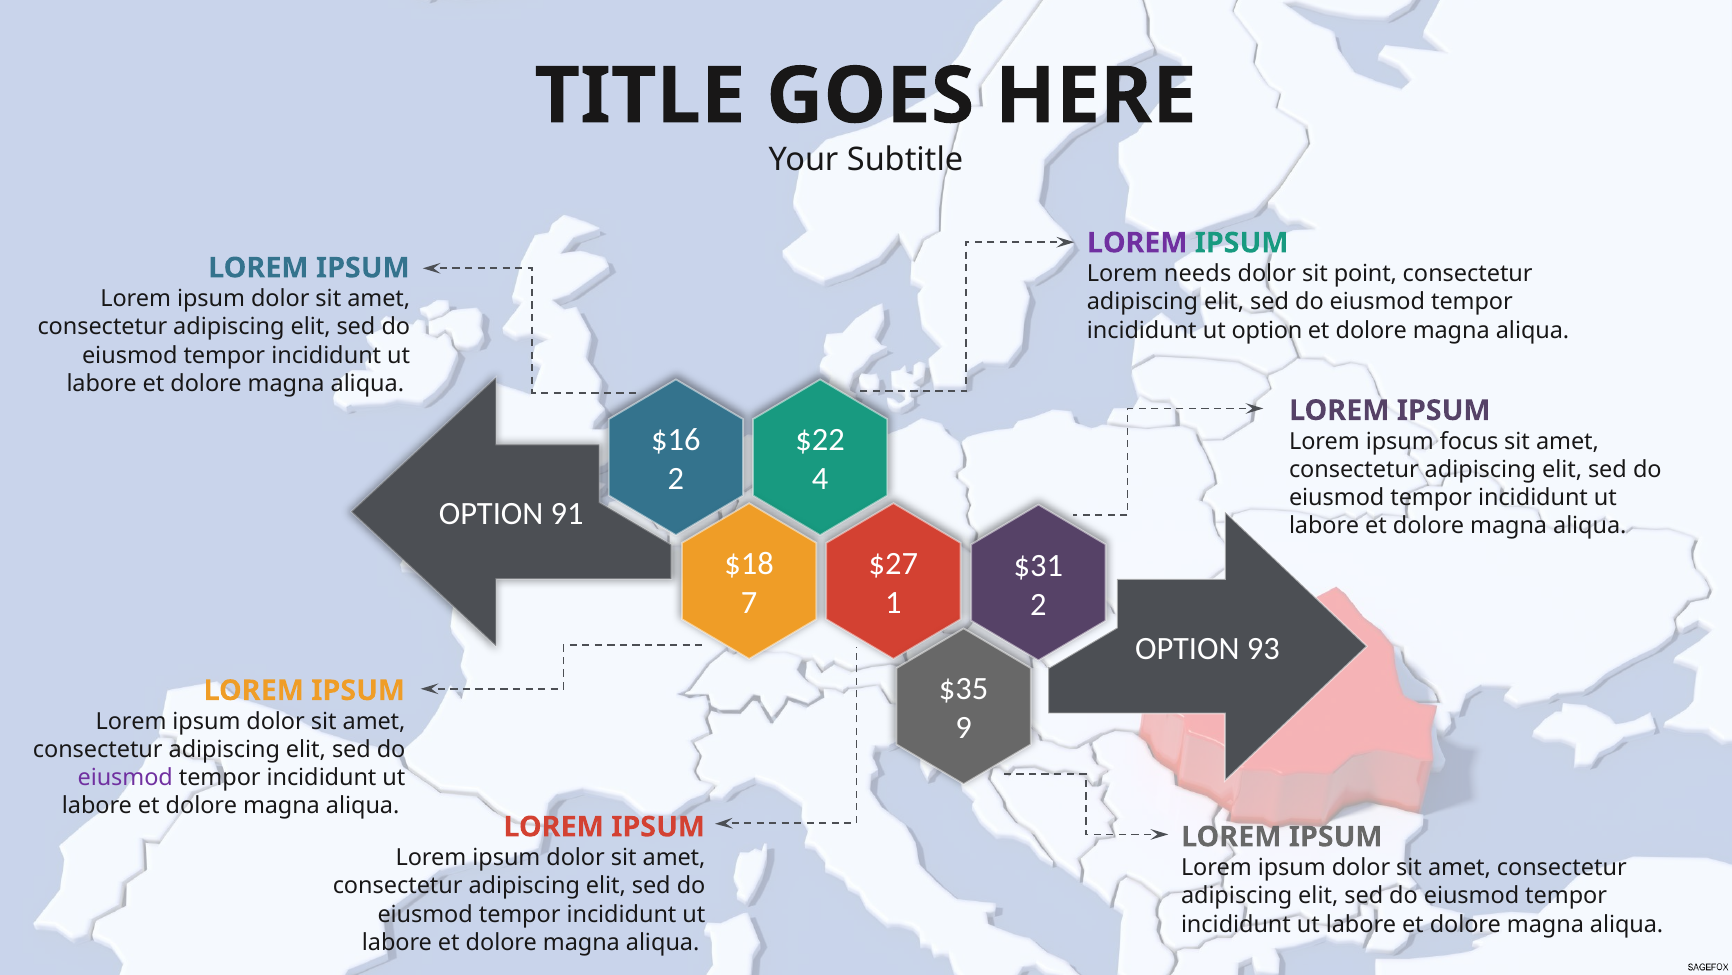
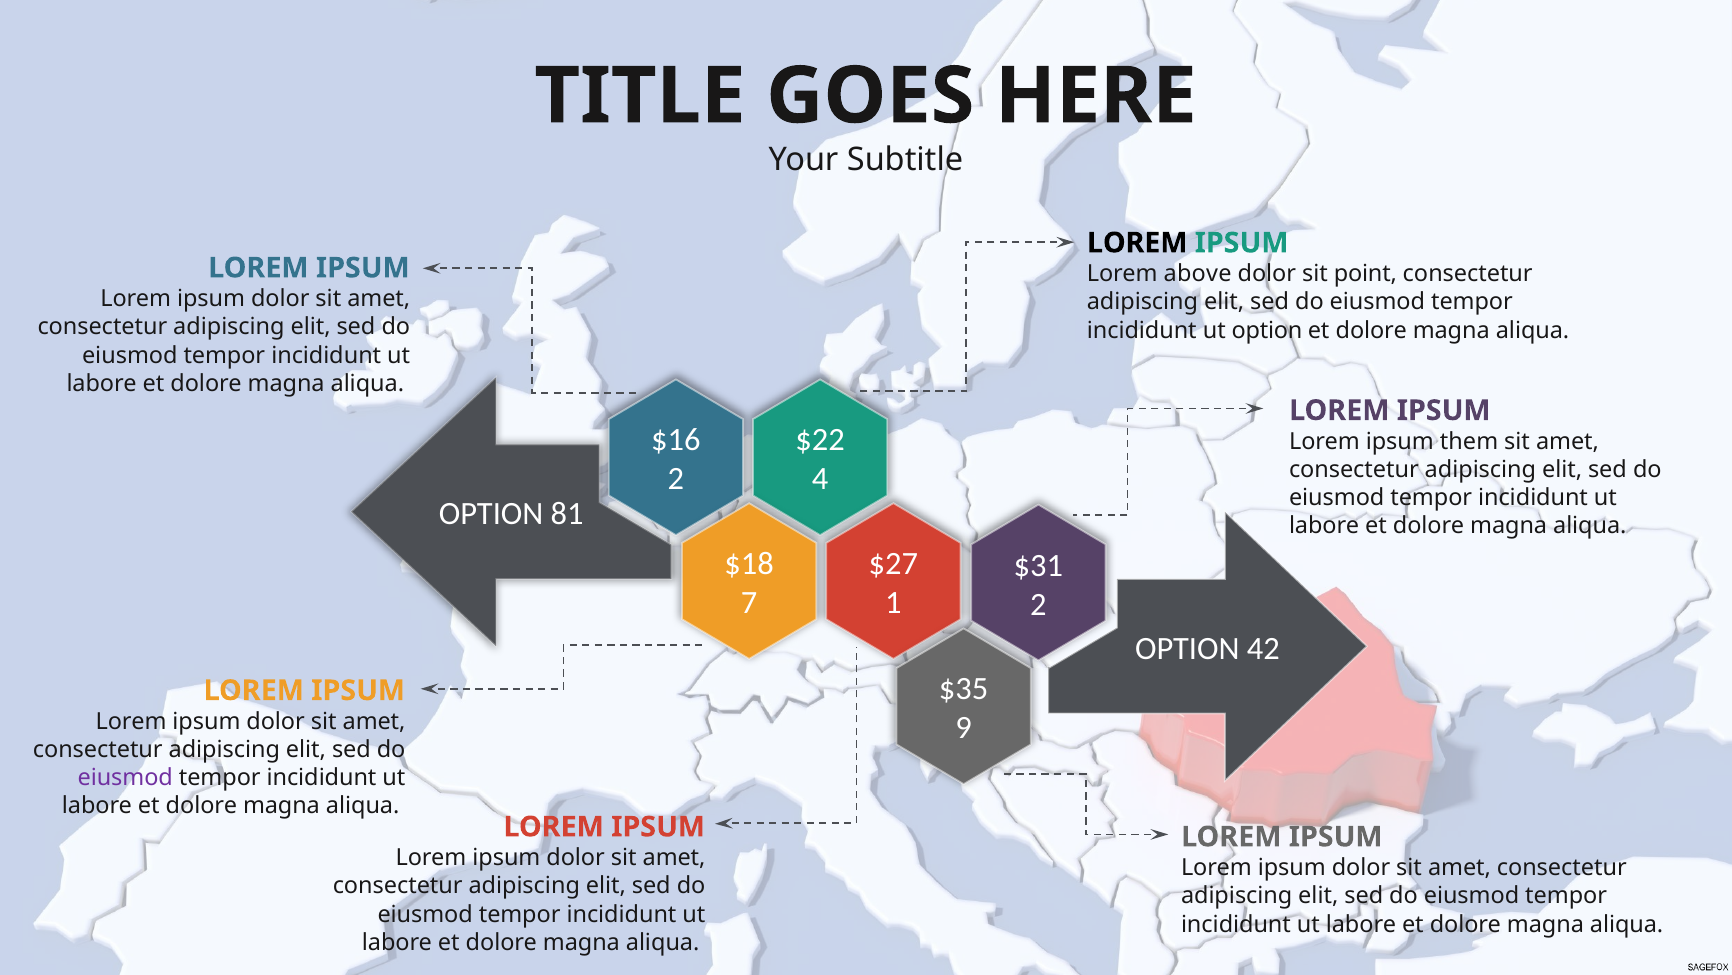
LOREM at (1137, 243) colour: purple -> black
needs: needs -> above
focus: focus -> them
91: 91 -> 81
93: 93 -> 42
